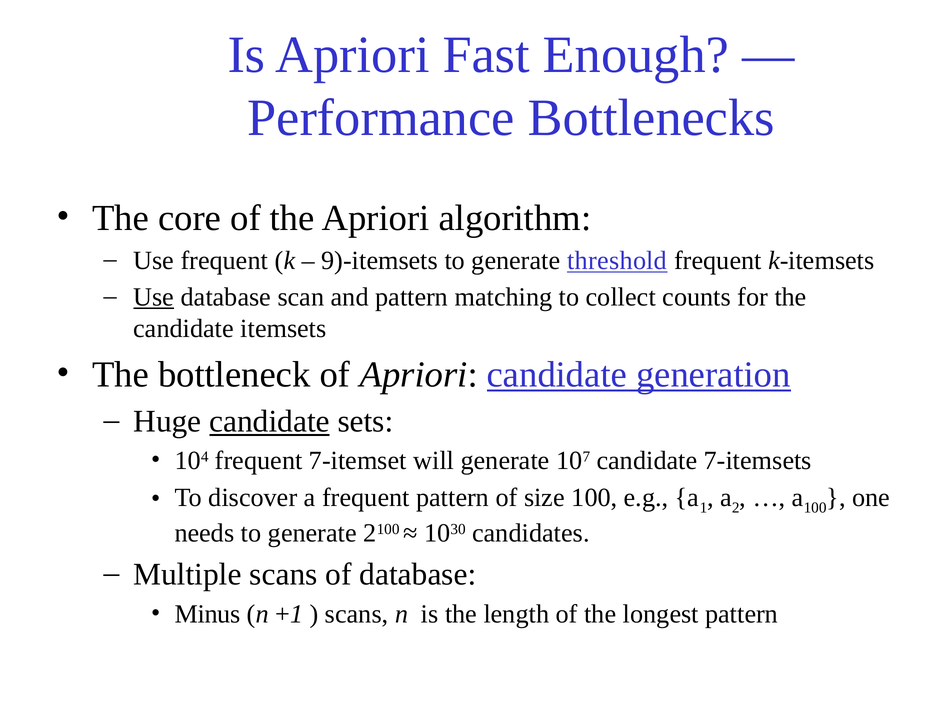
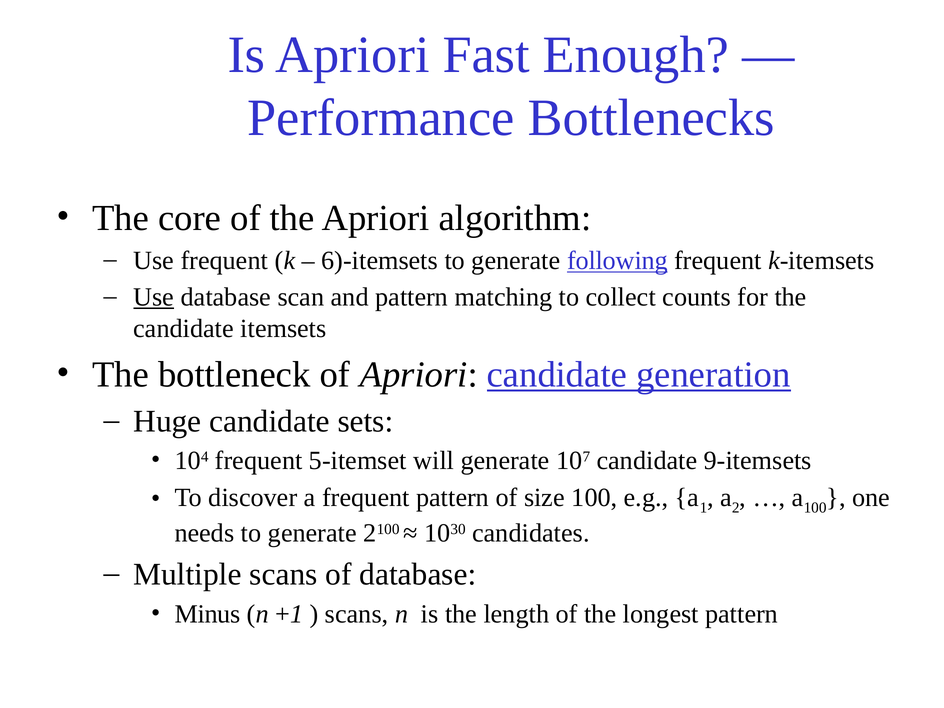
9)-itemsets: 9)-itemsets -> 6)-itemsets
threshold: threshold -> following
candidate at (270, 421) underline: present -> none
7-itemset: 7-itemset -> 5-itemset
7-itemsets: 7-itemsets -> 9-itemsets
